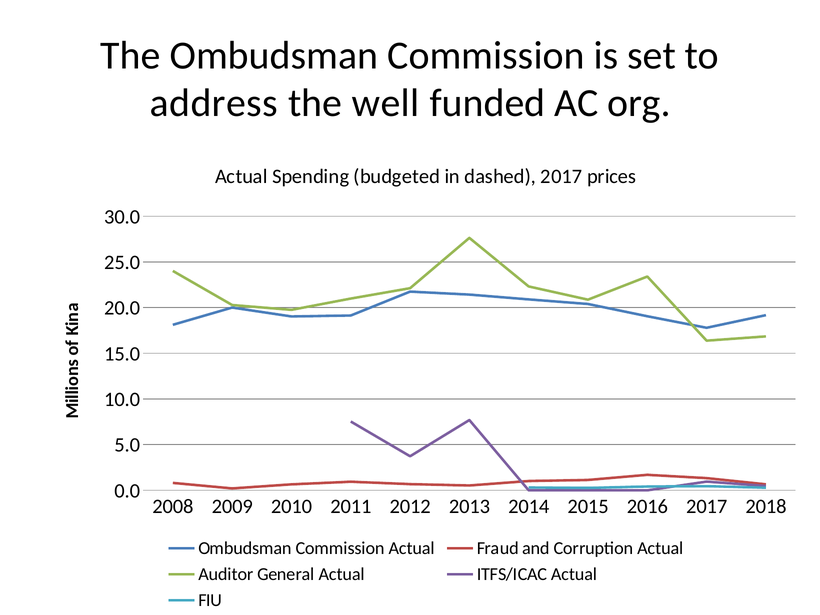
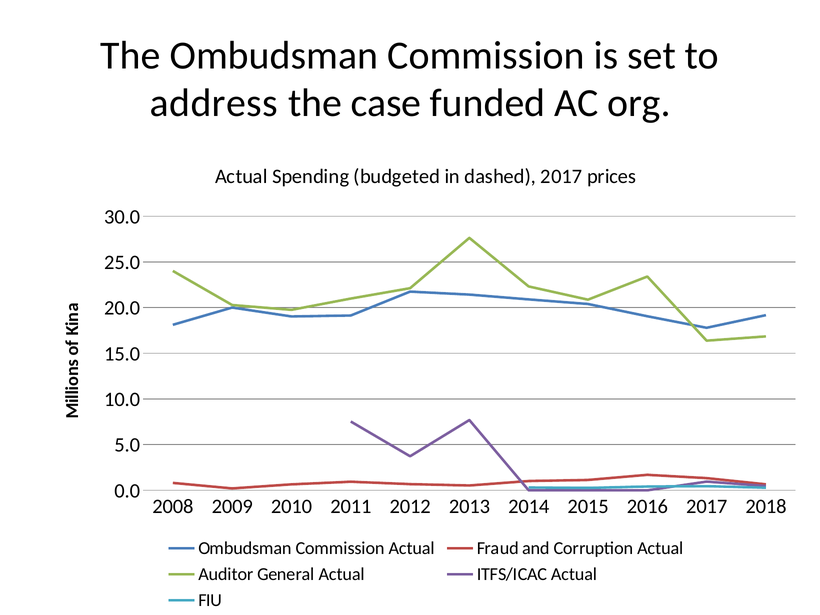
well: well -> case
